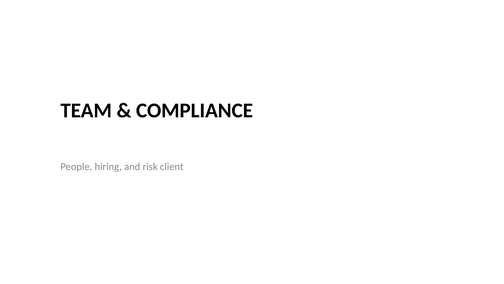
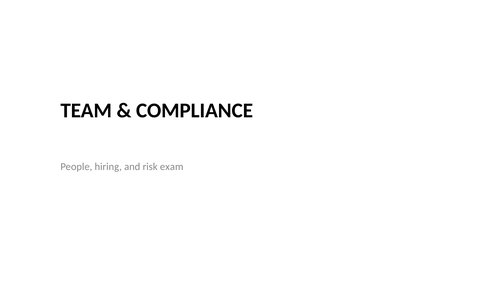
client: client -> exam
